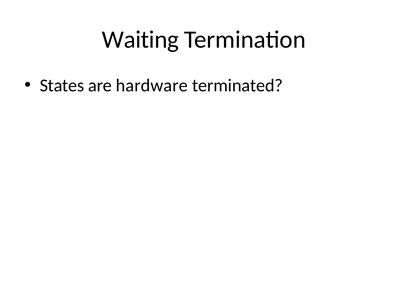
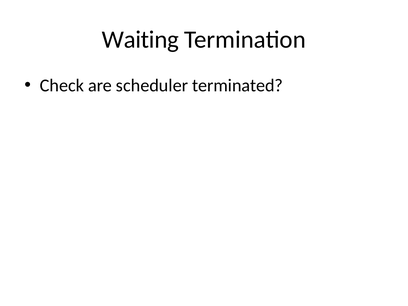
States: States -> Check
hardware: hardware -> scheduler
